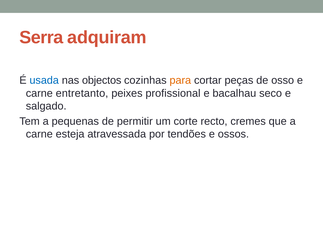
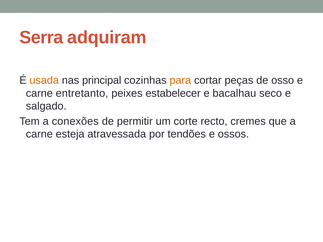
usada colour: blue -> orange
objectos: objectos -> principal
profissional: profissional -> estabelecer
pequenas: pequenas -> conexões
